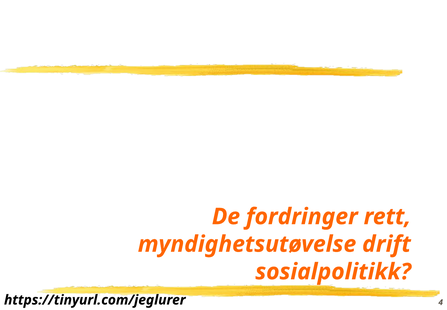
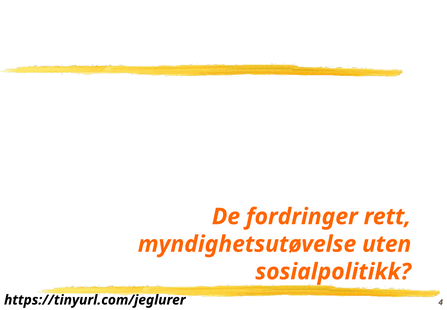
drift: drift -> uten
